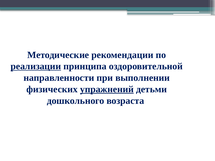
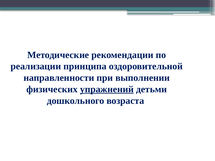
реализации underline: present -> none
